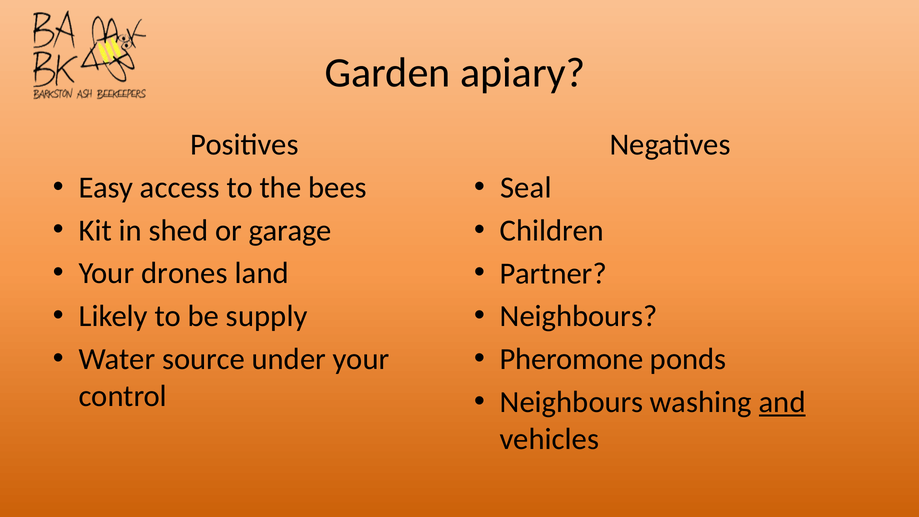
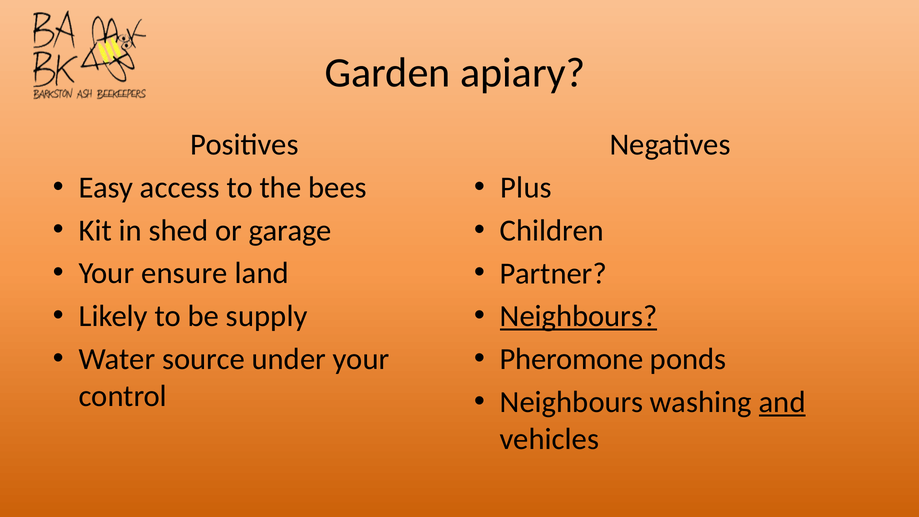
Seal: Seal -> Plus
drones: drones -> ensure
Neighbours at (579, 316) underline: none -> present
